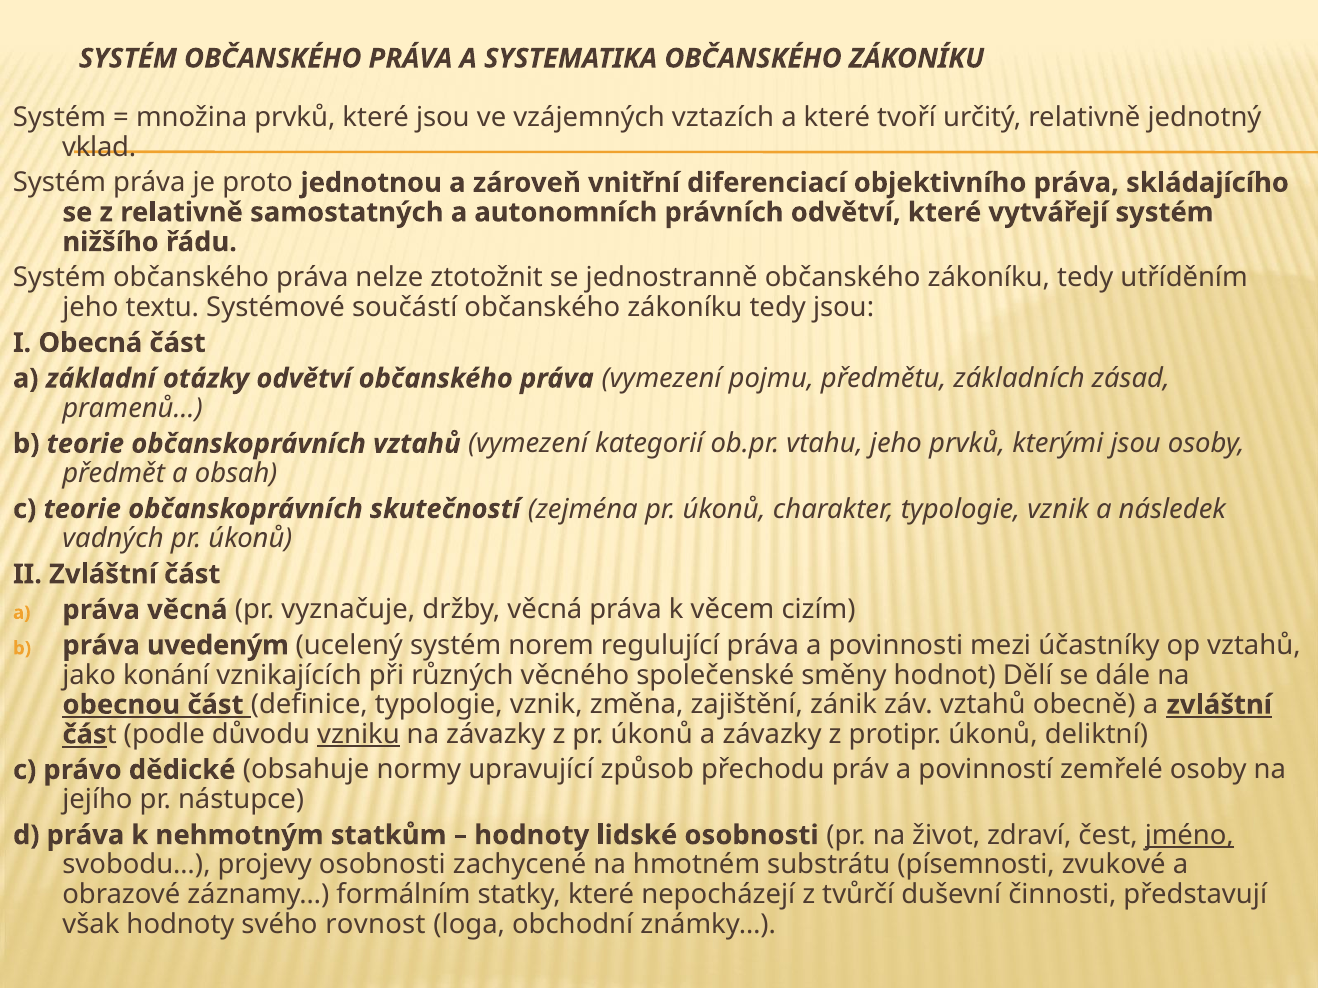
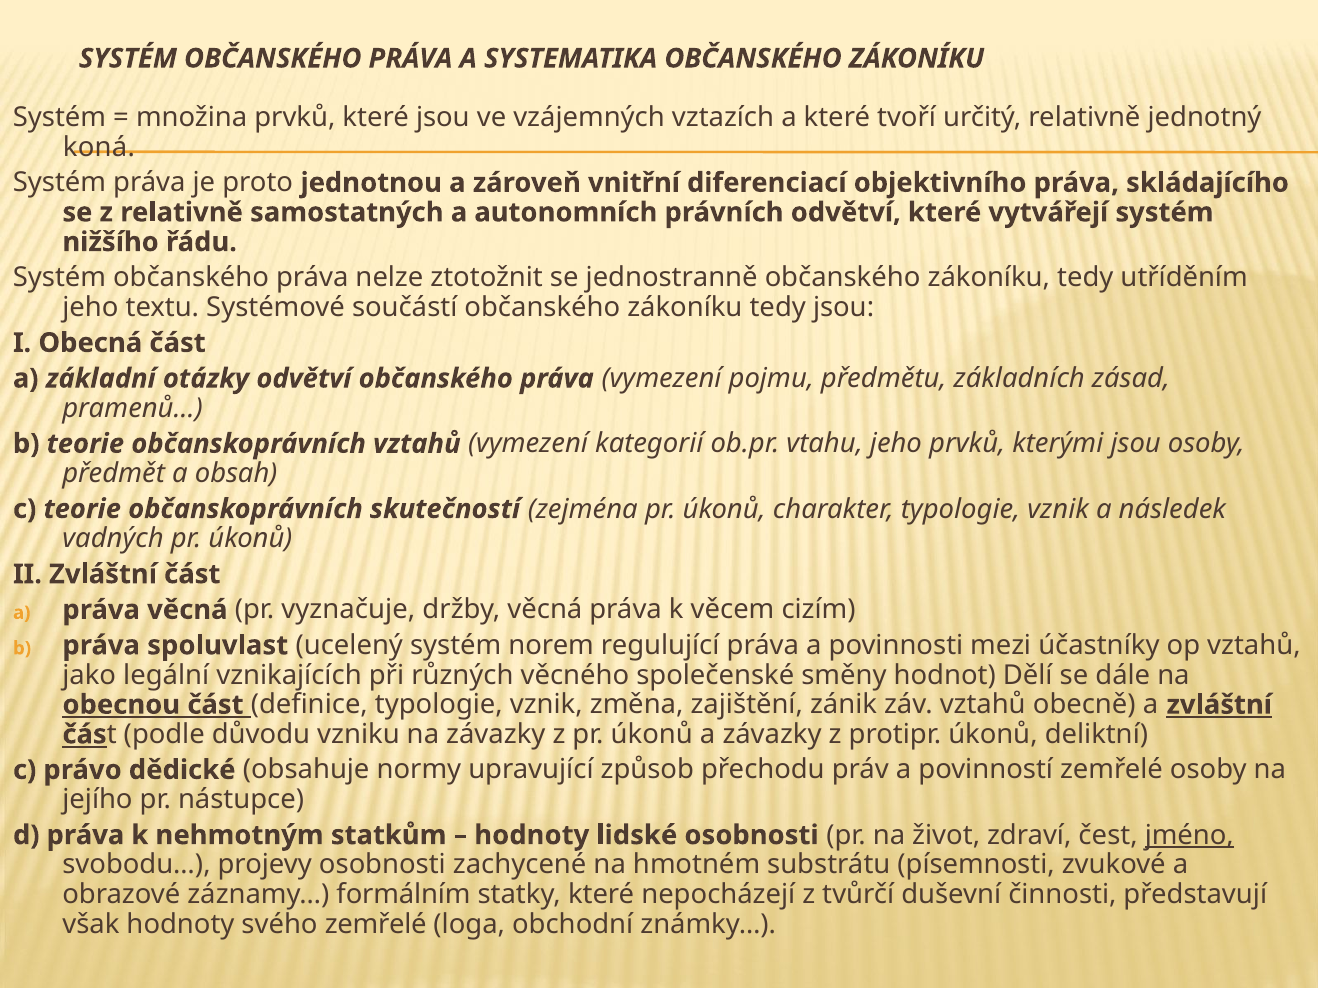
vklad: vklad -> koná
uvedeným: uvedeným -> spoluvlast
konání: konání -> legální
vzniku underline: present -> none
svého rovnost: rovnost -> zemřelé
